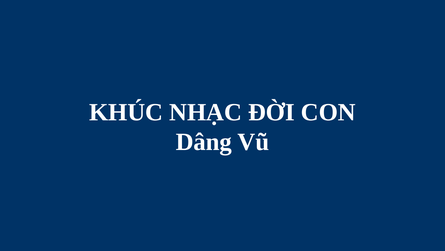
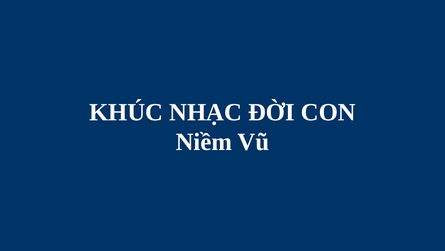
Dâng: Dâng -> Niềm
